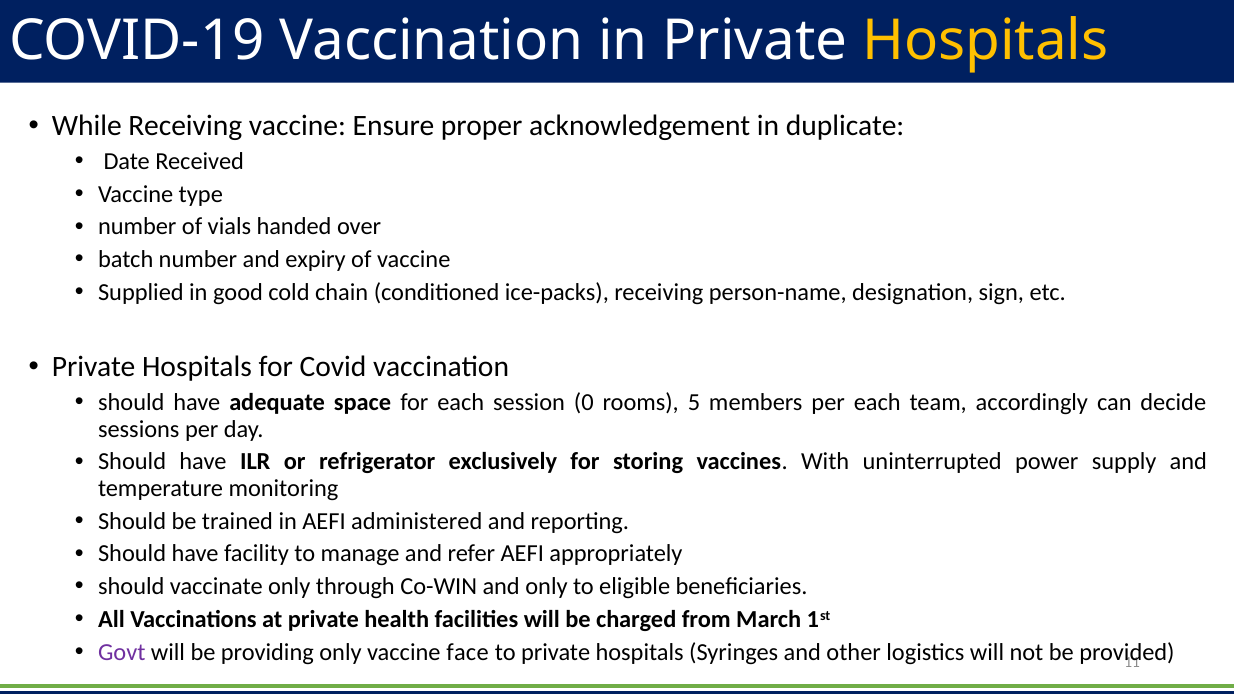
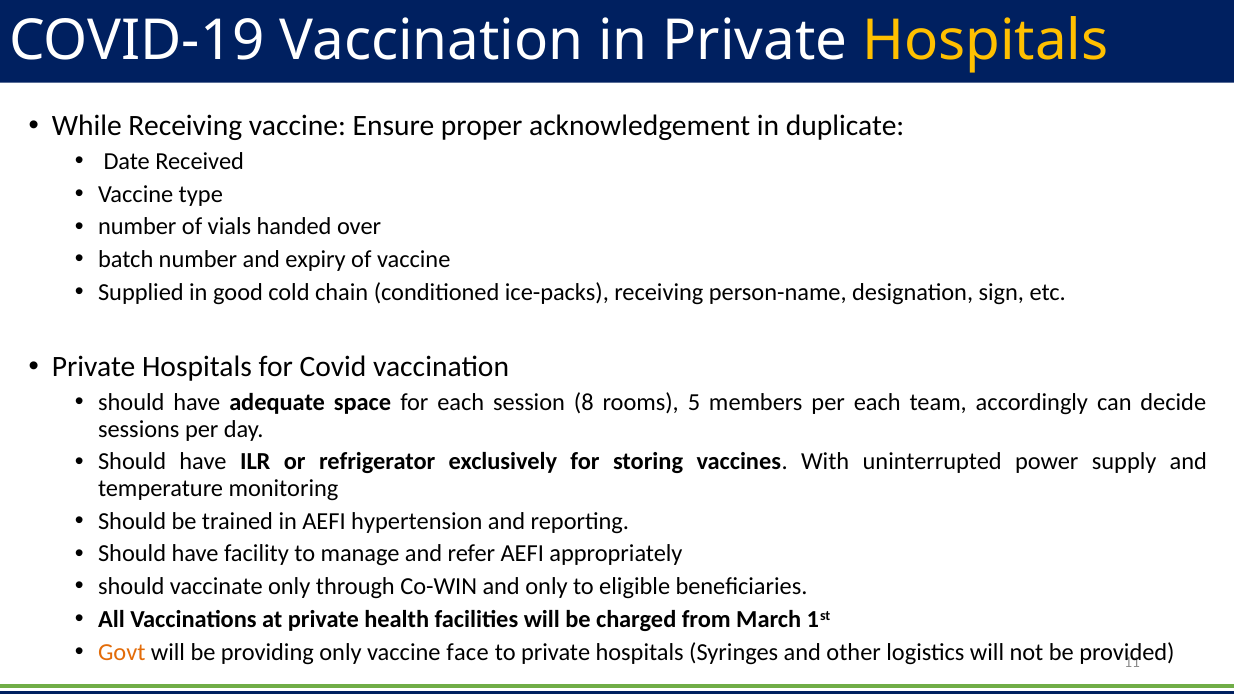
0: 0 -> 8
administered: administered -> hypertension
Govt colour: purple -> orange
